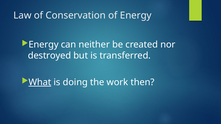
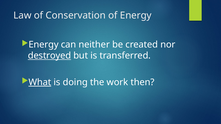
destroyed underline: none -> present
